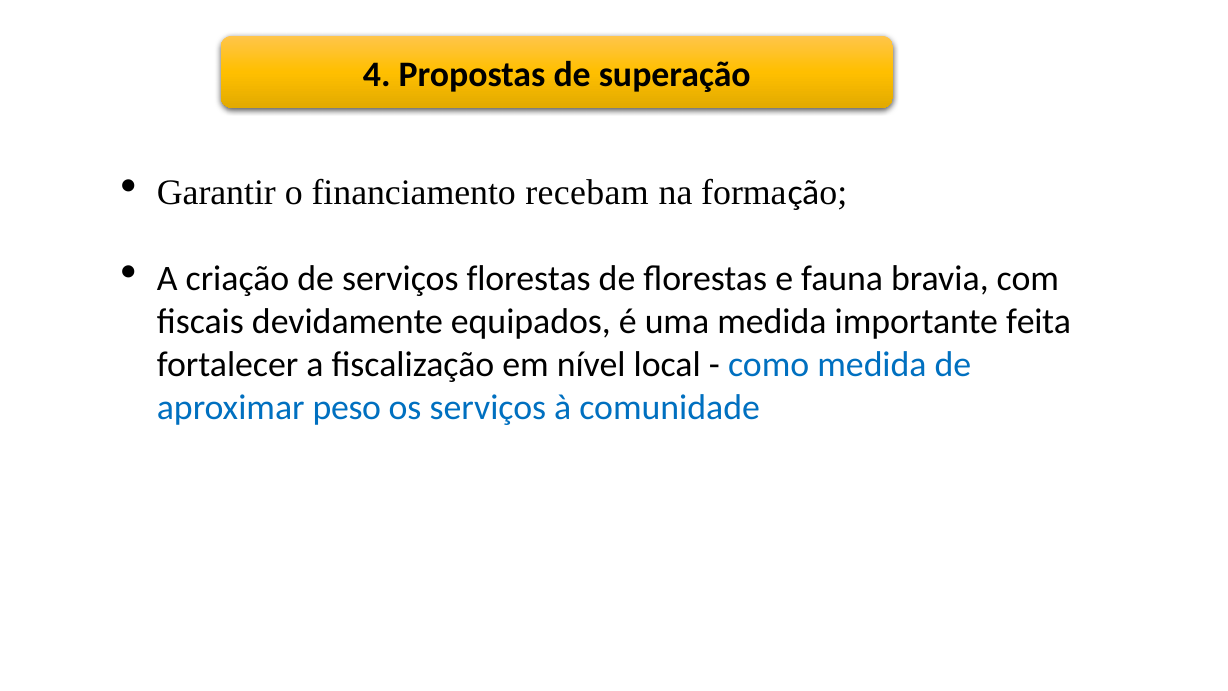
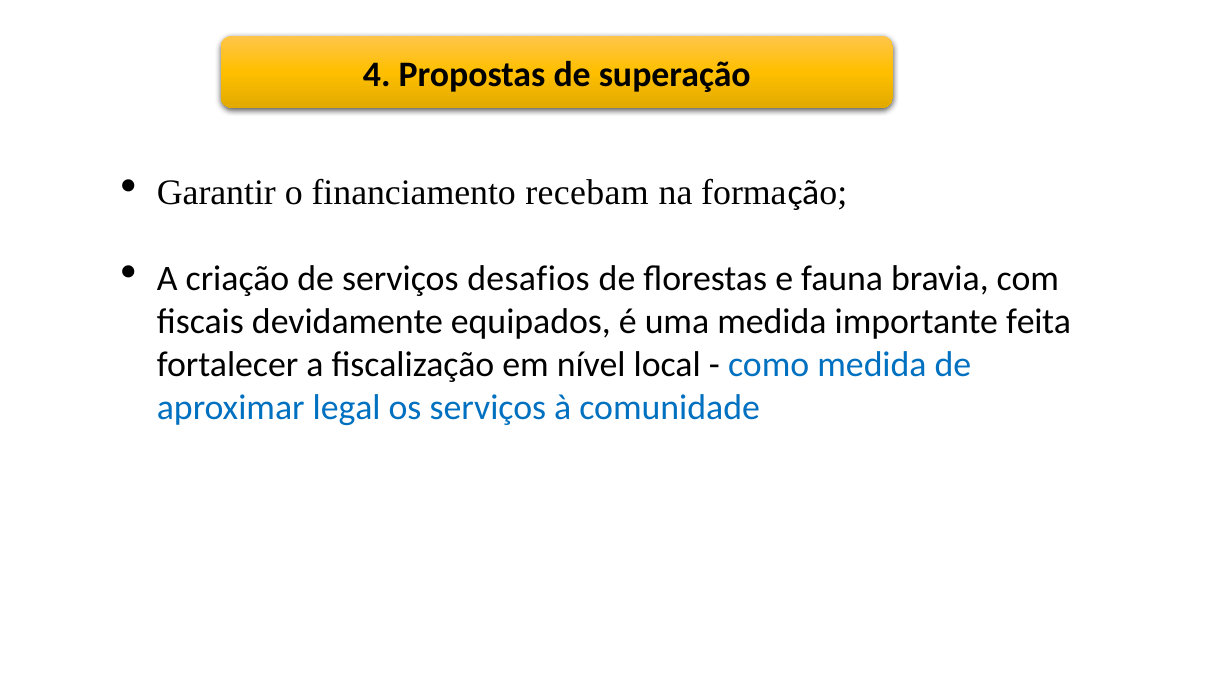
serviços florestas: florestas -> desafios
peso: peso -> legal
